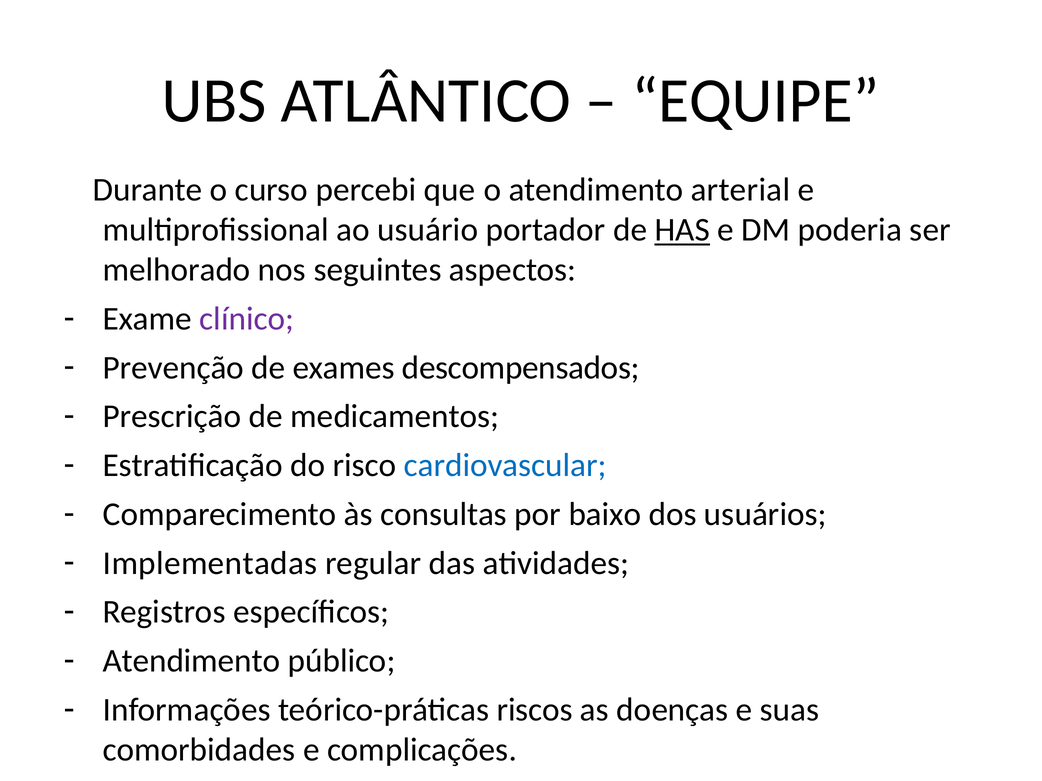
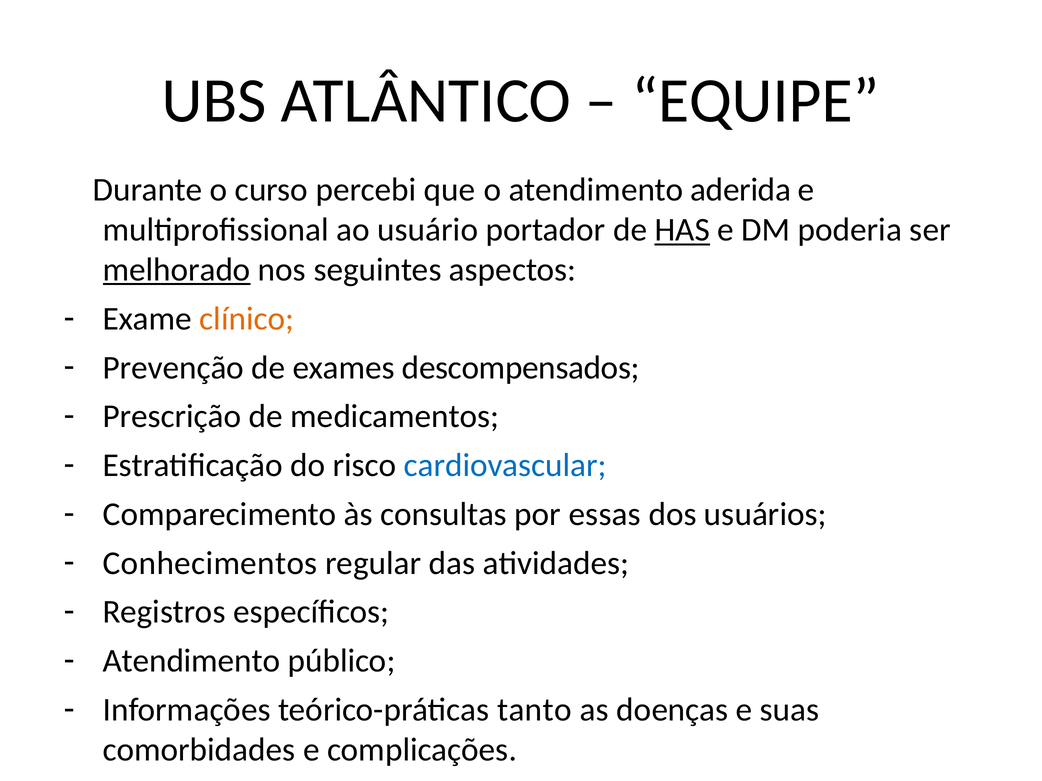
arterial: arterial -> aderida
melhorado underline: none -> present
clínico colour: purple -> orange
baixo: baixo -> essas
Implementadas: Implementadas -> Conhecimentos
riscos: riscos -> tanto
